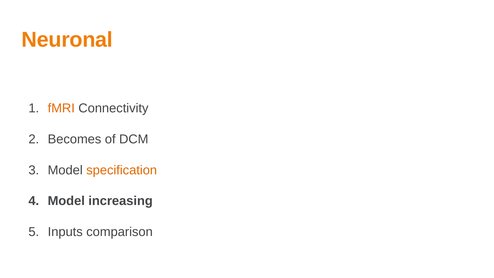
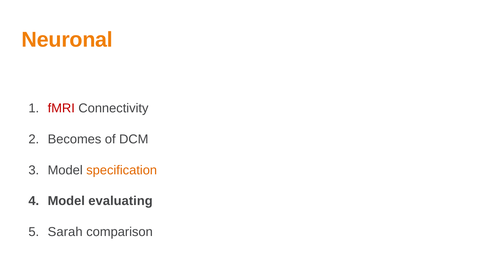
fMRI colour: orange -> red
increasing: increasing -> evaluating
Inputs: Inputs -> Sarah
